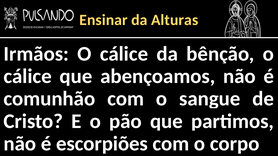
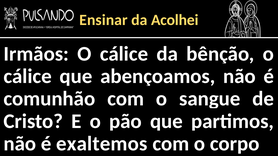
Alturas: Alturas -> Acolhei
escorpiões: escorpiões -> exaltemos
